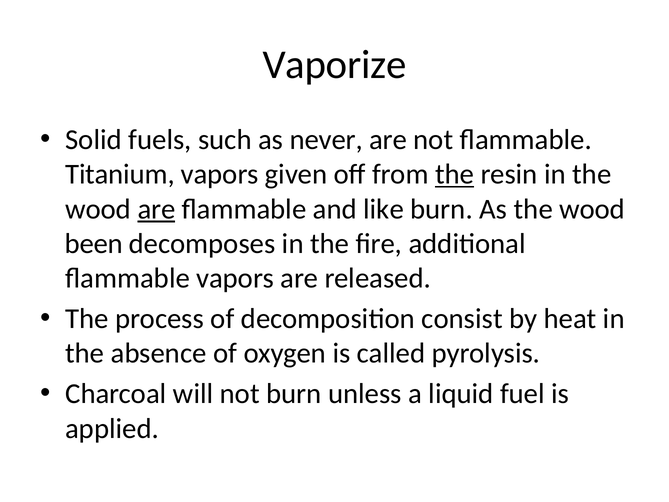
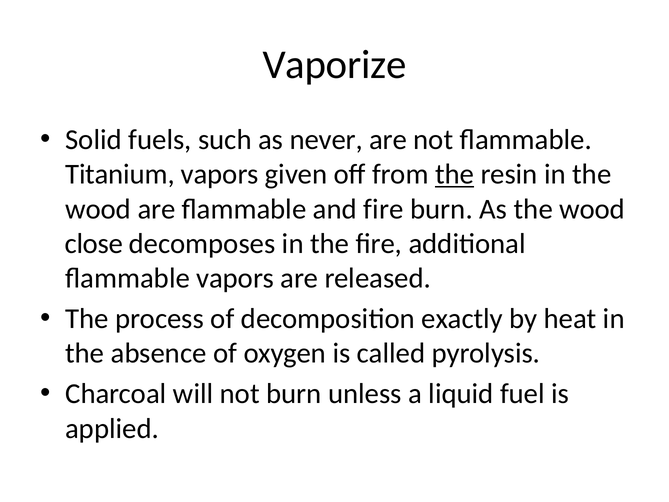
are at (156, 209) underline: present -> none
and like: like -> fire
been: been -> close
consist: consist -> exactly
